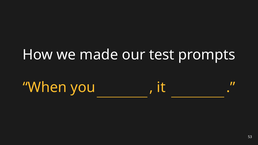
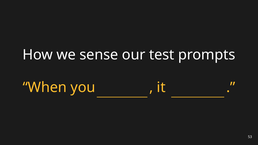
made: made -> sense
